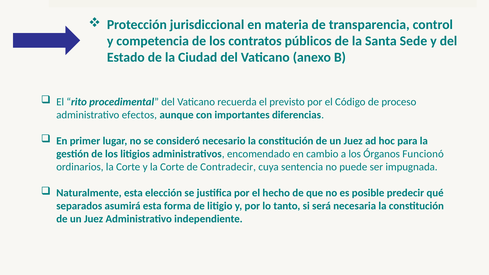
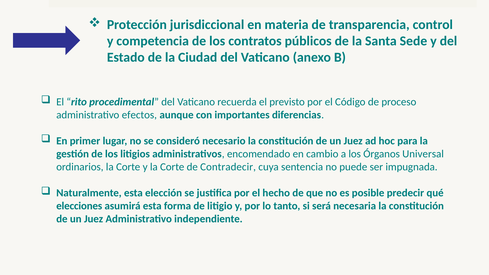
Funcionó: Funcionó -> Universal
separados: separados -> elecciones
